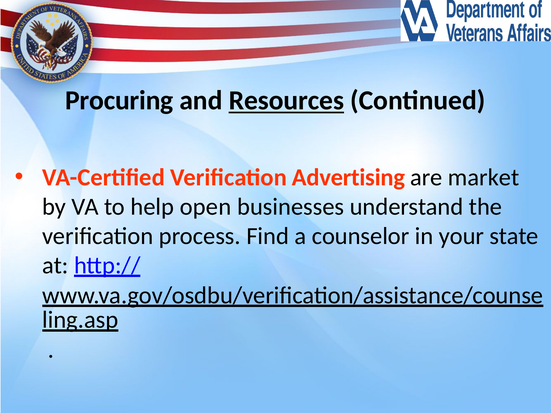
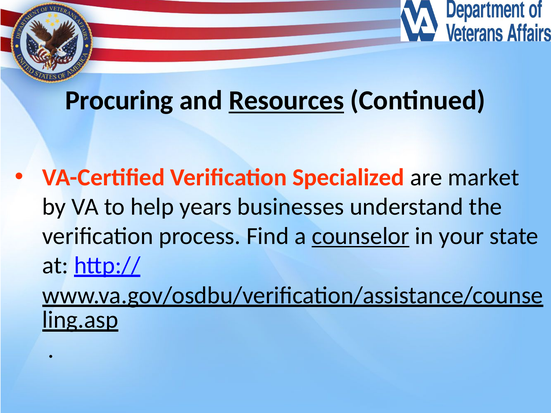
Advertising: Advertising -> Specialized
open: open -> years
counselor underline: none -> present
